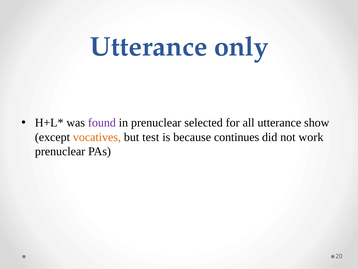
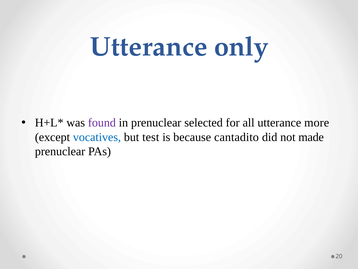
show: show -> more
vocatives colour: orange -> blue
continues: continues -> cantadito
work: work -> made
